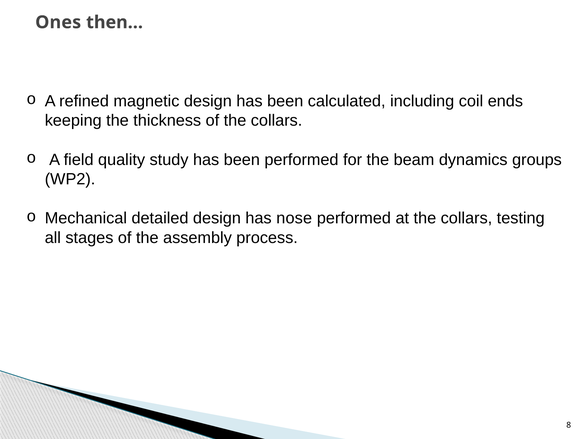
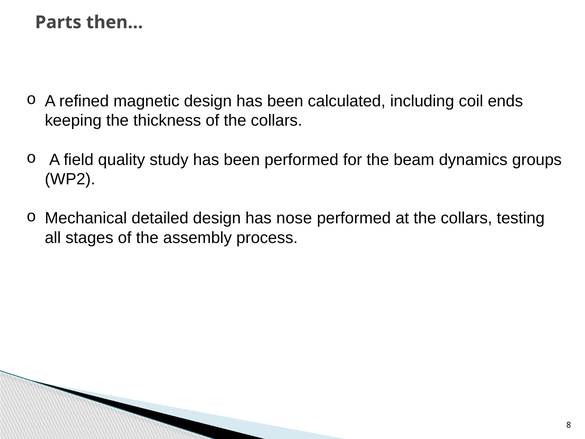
Ones: Ones -> Parts
